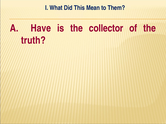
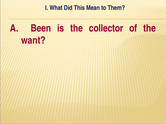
Have: Have -> Been
truth: truth -> want
